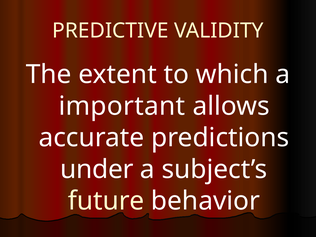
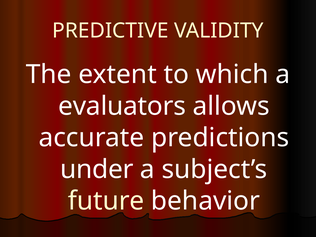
important: important -> evaluators
